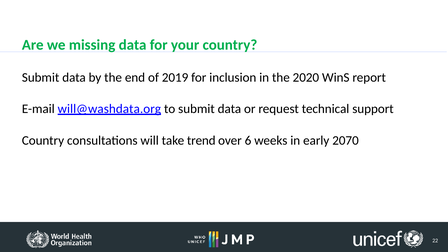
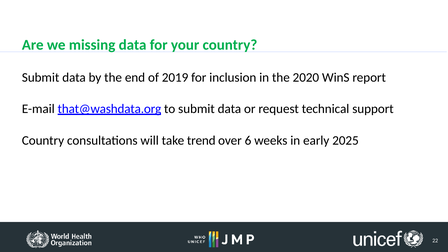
will@washdata.org: will@washdata.org -> that@washdata.org
2070: 2070 -> 2025
